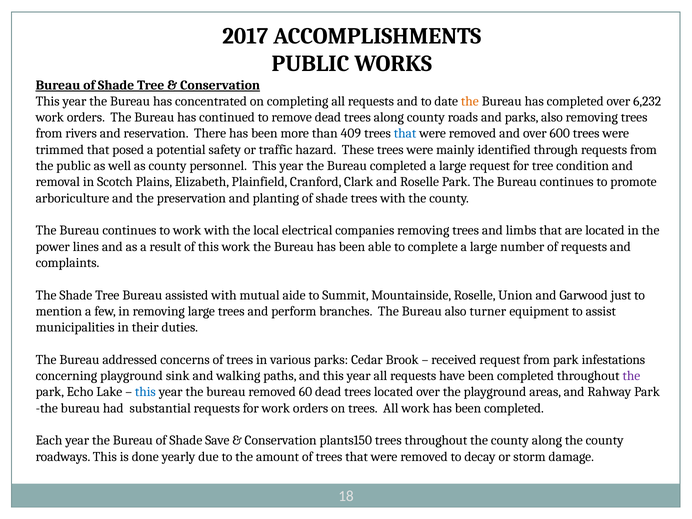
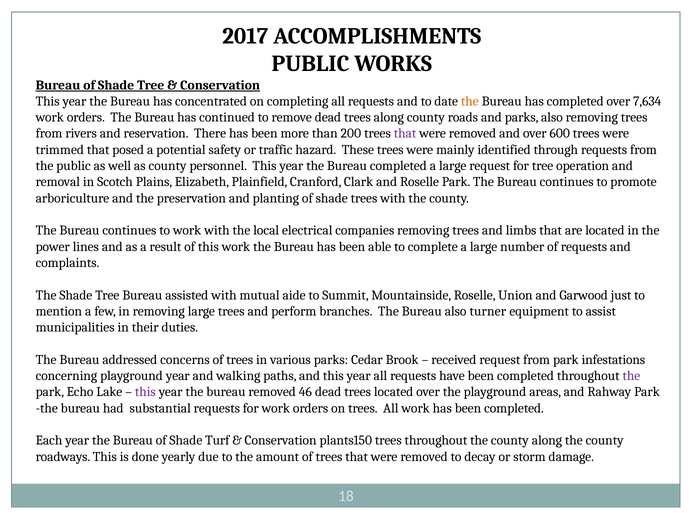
6,232: 6,232 -> 7,634
409: 409 -> 200
that at (405, 134) colour: blue -> purple
condition: condition -> operation
playground sink: sink -> year
this at (145, 392) colour: blue -> purple
60: 60 -> 46
Save: Save -> Turf
